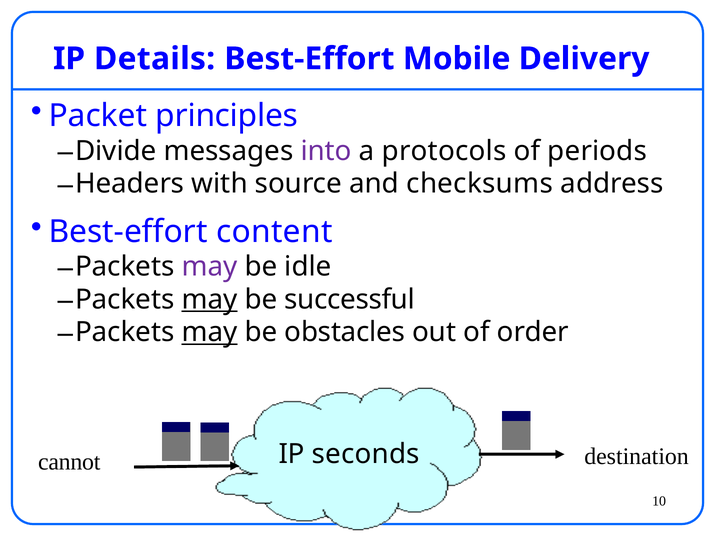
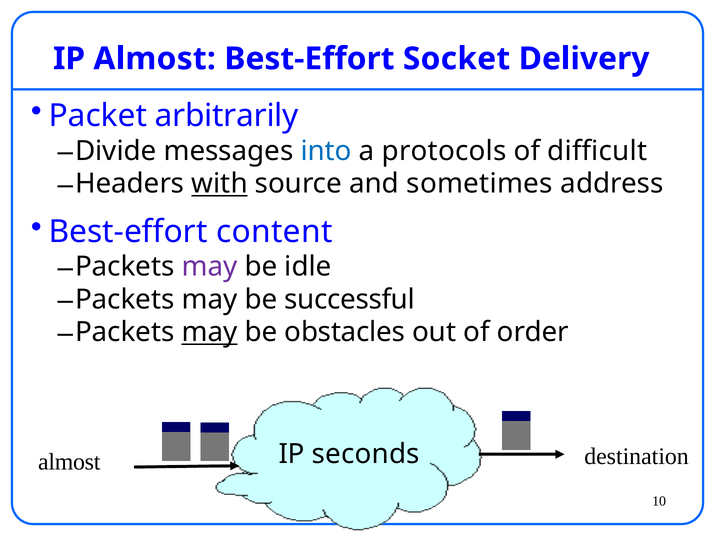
IP Details: Details -> Almost
Mobile: Mobile -> Socket
principles: principles -> arbitrarily
into colour: purple -> blue
periods: periods -> difficult
with underline: none -> present
checksums: checksums -> sometimes
may at (210, 300) underline: present -> none
cannot at (69, 462): cannot -> almost
